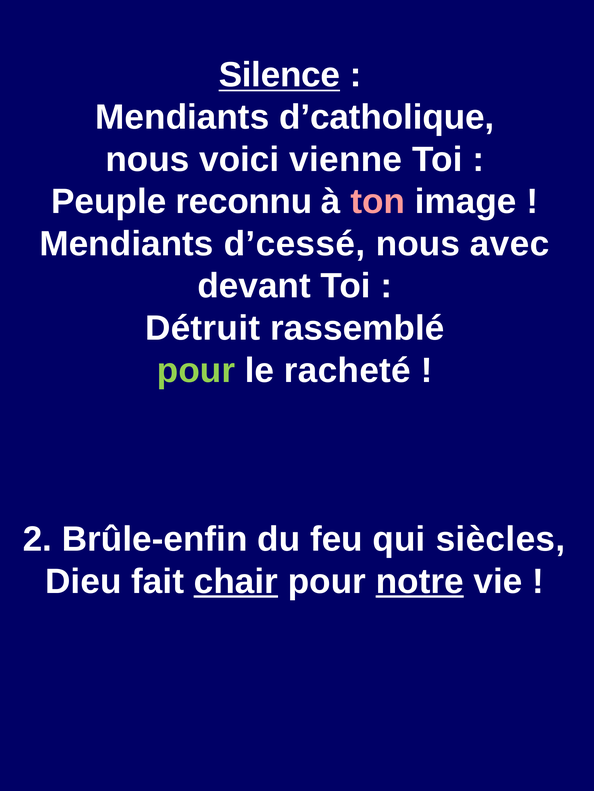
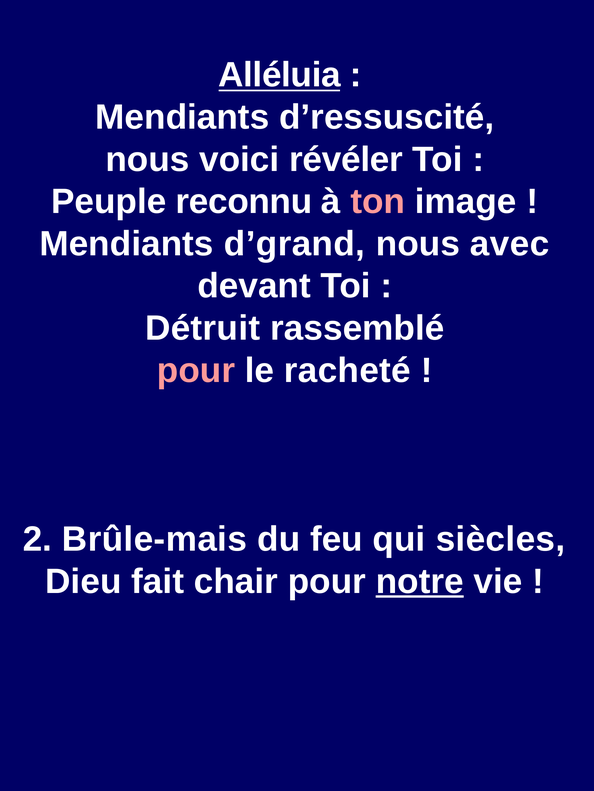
Silence: Silence -> Alléluia
d’catholique: d’catholique -> d’ressuscité
vienne: vienne -> révéler
d’cessé: d’cessé -> d’grand
pour at (196, 371) colour: light green -> pink
Brûle-enfin: Brûle-enfin -> Brûle-mais
chair underline: present -> none
